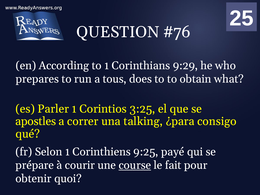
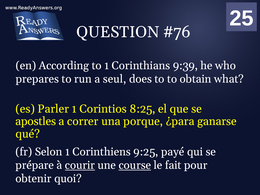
9:29: 9:29 -> 9:39
tous: tous -> seul
3:25: 3:25 -> 8:25
talking: talking -> porque
consigo: consigo -> ganarse
courir underline: none -> present
